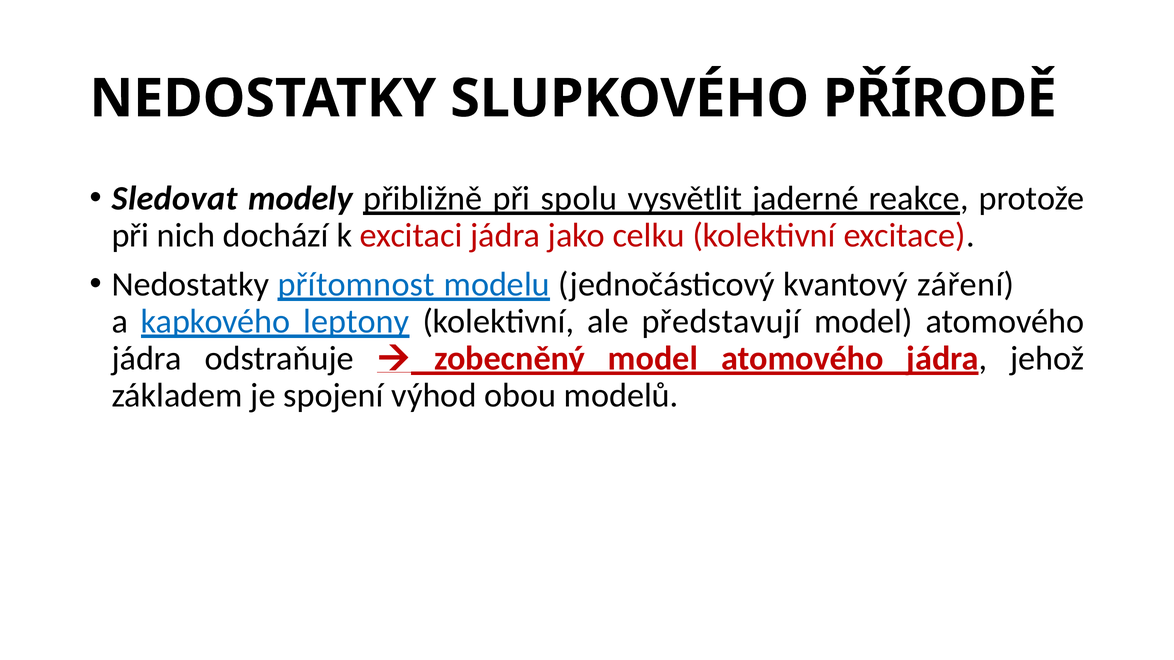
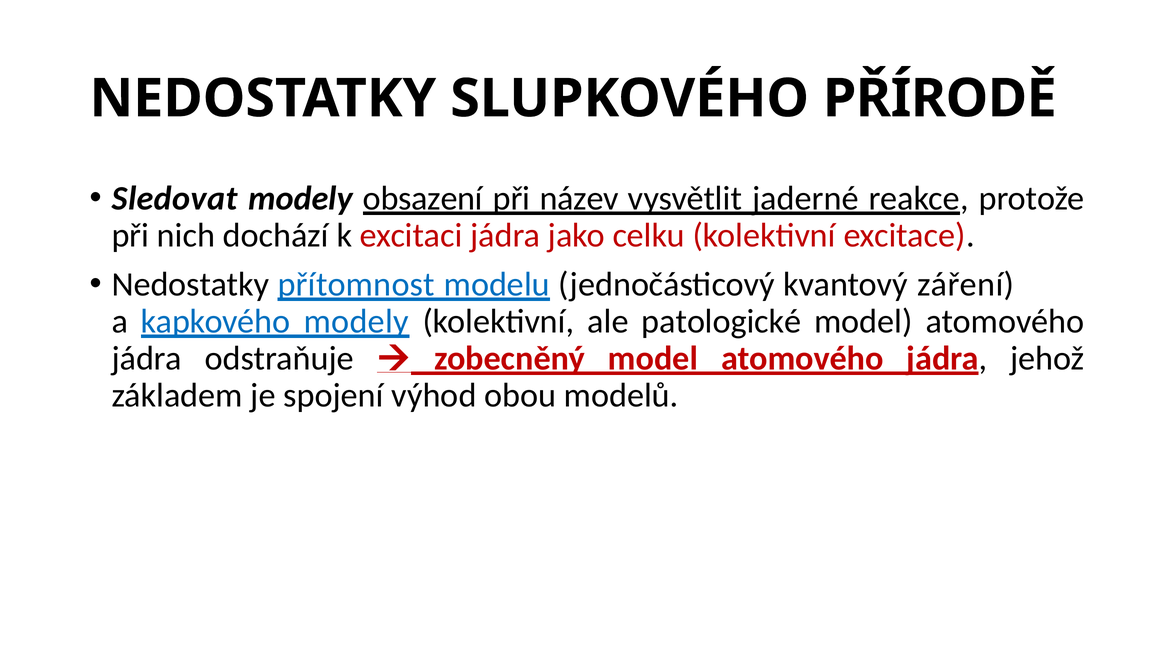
přibližně: přibližně -> obsazení
spolu: spolu -> název
kapkového leptony: leptony -> modely
představují: představují -> patologické
